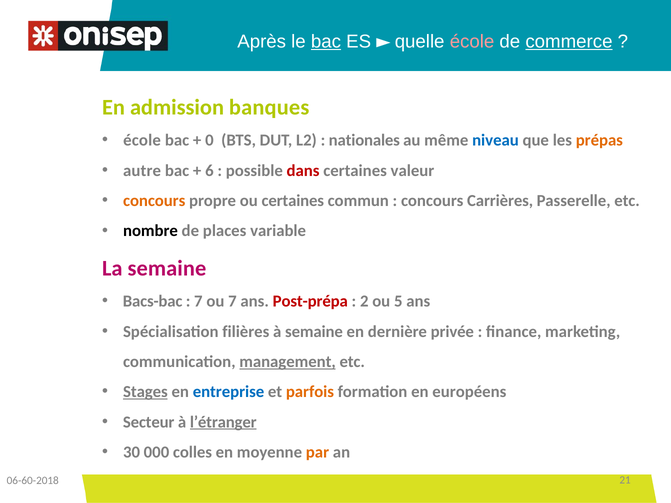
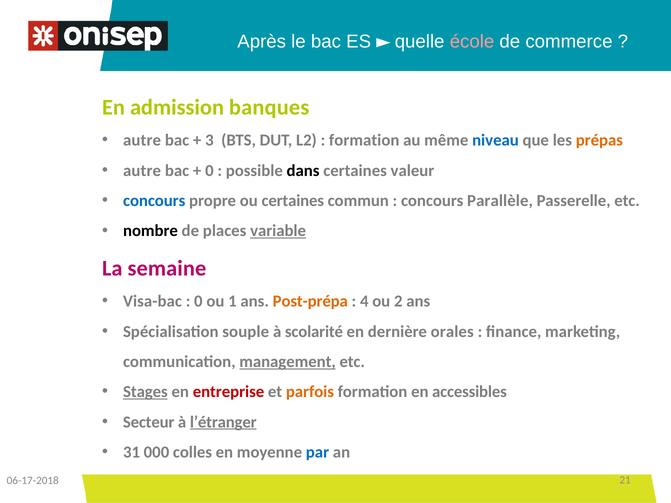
bac at (326, 41) underline: present -> none
commerce underline: present -> none
école at (142, 140): école -> autre
0: 0 -> 3
nationales at (364, 140): nationales -> formation
6 at (209, 171): 6 -> 0
dans colour: red -> black
concours at (154, 201) colour: orange -> blue
Carrières: Carrières -> Parallèle
variable underline: none -> present
Bacs-bac: Bacs-bac -> Visa-bac
7 at (198, 301): 7 -> 0
ou 7: 7 -> 1
Post-prépa colour: red -> orange
2: 2 -> 4
5: 5 -> 2
filières: filières -> souple
à semaine: semaine -> scolarité
privée: privée -> orales
entreprise colour: blue -> red
européens: européens -> accessibles
30: 30 -> 31
par colour: orange -> blue
06-60-2018: 06-60-2018 -> 06-17-2018
